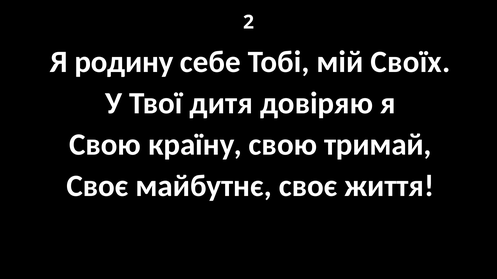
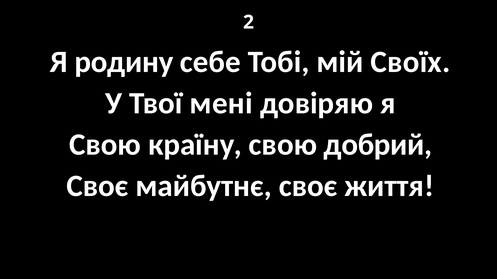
дитя: дитя -> мені
тримай: тримай -> добрий
